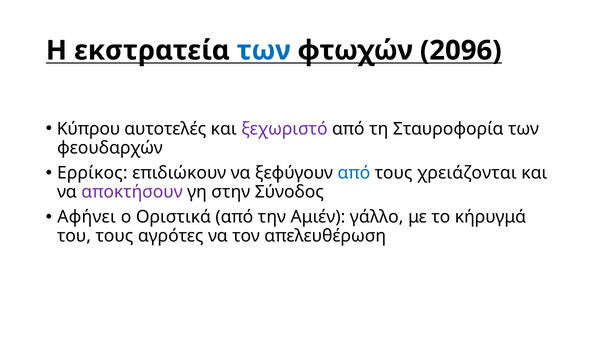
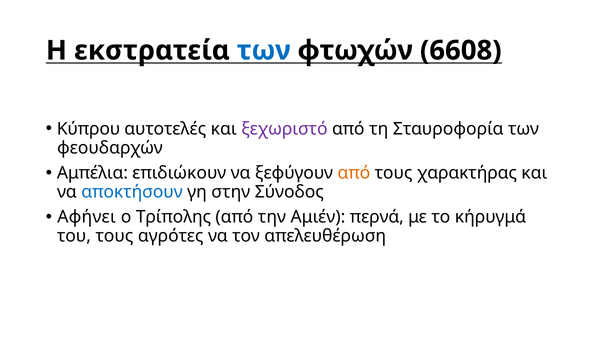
2096: 2096 -> 6608
Ερρίκος: Ερρίκος -> Αμπέλια
από at (354, 173) colour: blue -> orange
χρειάζονται: χρειάζονται -> χαρακτήρας
αποκτήσουν colour: purple -> blue
Οριστικά: Οριστικά -> Τρίπολης
γάλλο: γάλλο -> περνά
